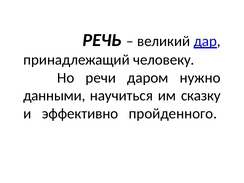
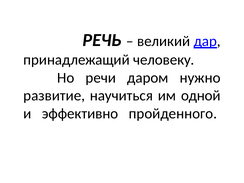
данными: данными -> развитие
сказку: сказку -> одной
